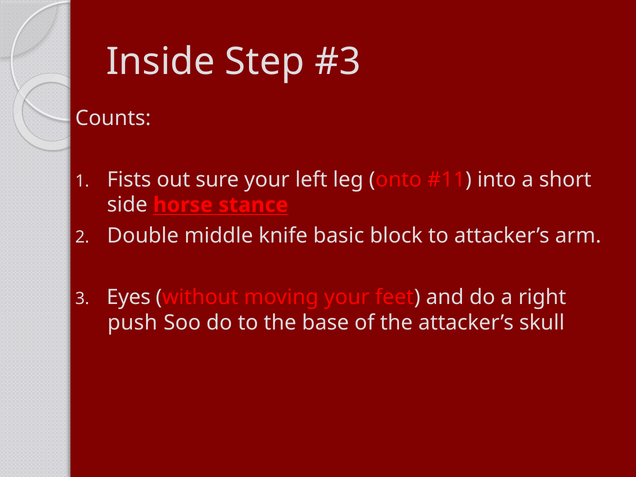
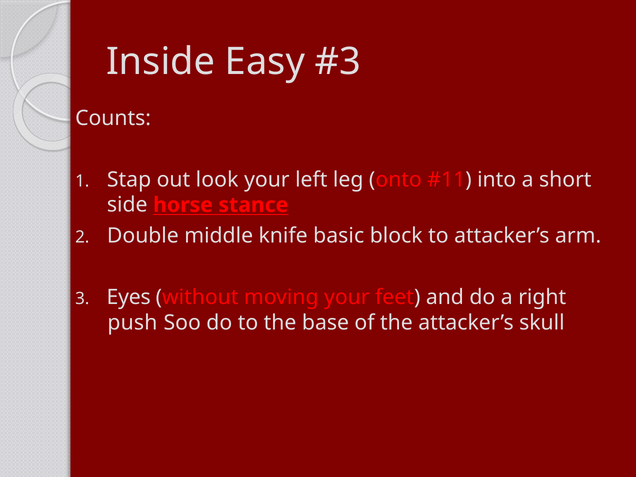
Step: Step -> Easy
Fists: Fists -> Stap
sure: sure -> look
